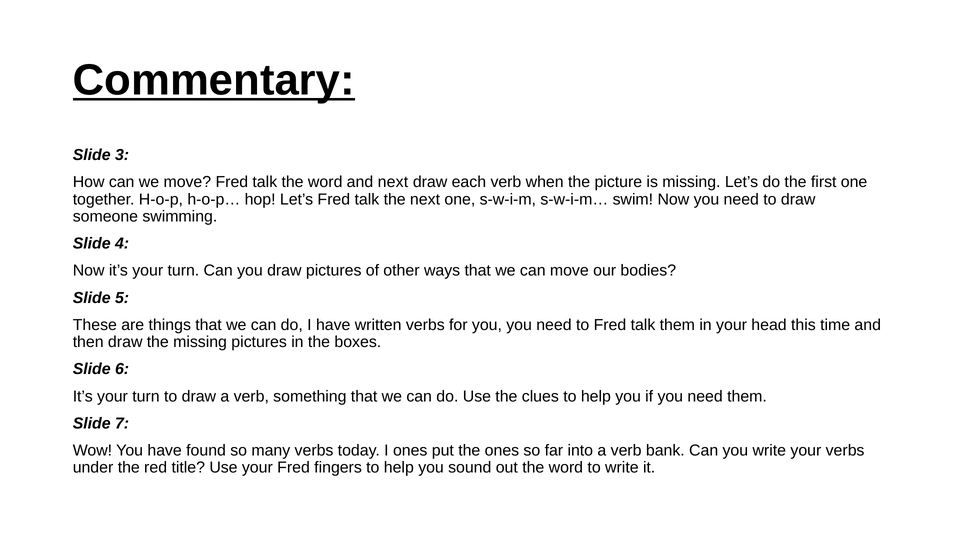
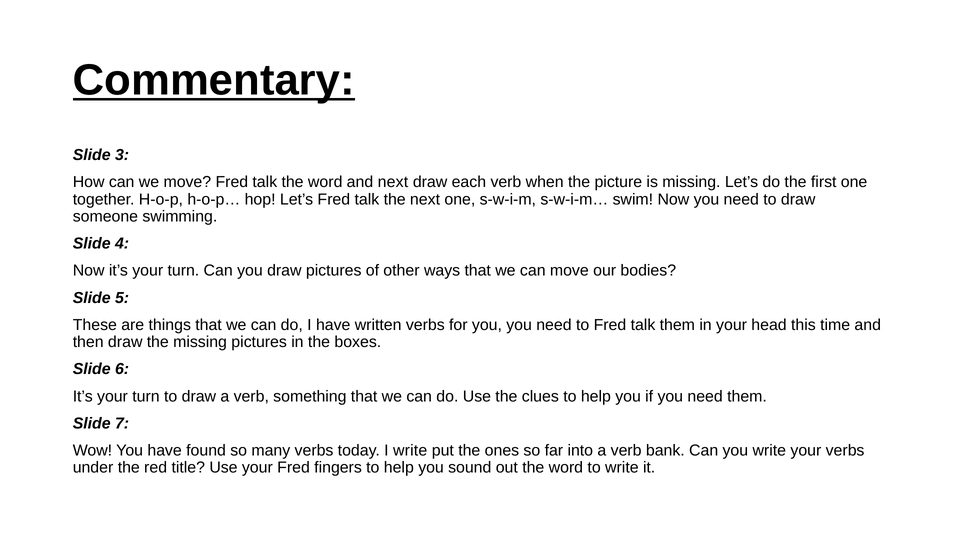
I ones: ones -> write
